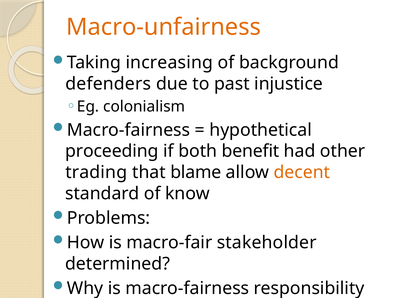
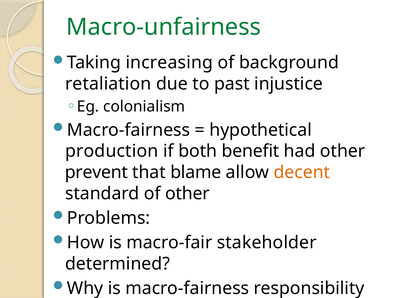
Macro-unfairness colour: orange -> green
defenders: defenders -> retaliation
proceeding: proceeding -> production
trading: trading -> prevent
of know: know -> other
